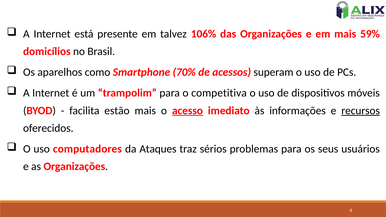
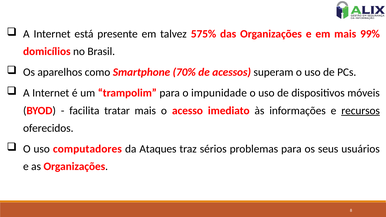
106%: 106% -> 575%
59%: 59% -> 99%
competitiva: competitiva -> impunidade
estão: estão -> tratar
acesso underline: present -> none
